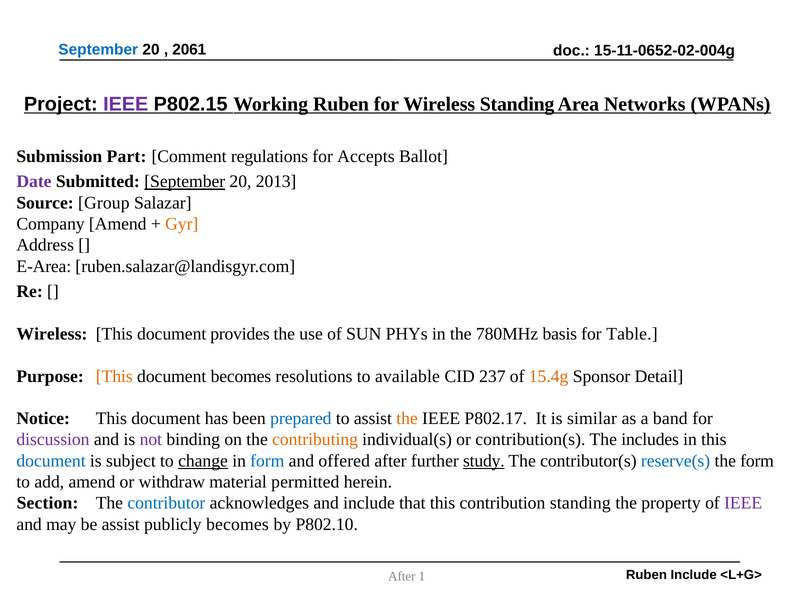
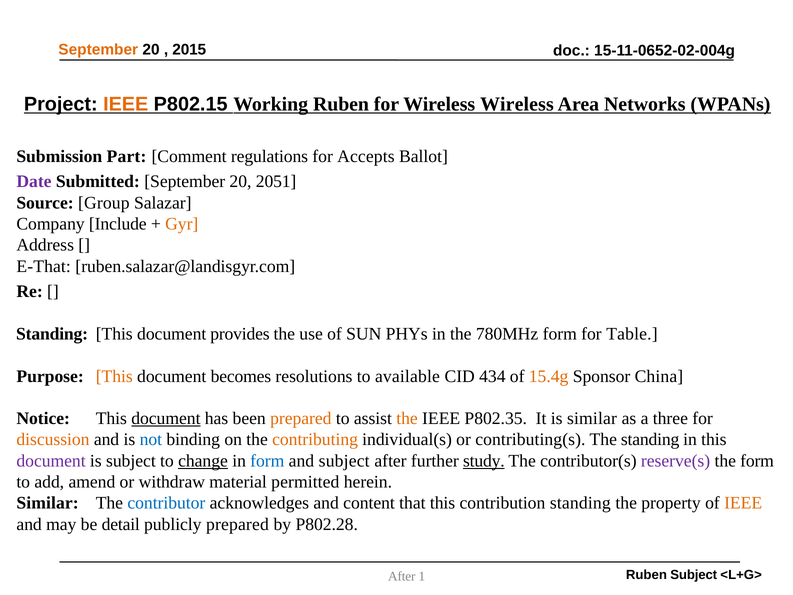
September at (98, 49) colour: blue -> orange
2061: 2061 -> 2015
IEEE at (126, 104) colour: purple -> orange
Wireless Standing: Standing -> Wireless
September at (185, 182) underline: present -> none
2013: 2013 -> 2051
Company Amend: Amend -> Include
E-Area: E-Area -> E-That
Wireless at (52, 334): Wireless -> Standing
780MHz basis: basis -> form
237: 237 -> 434
Detail: Detail -> China
document at (166, 418) underline: none -> present
prepared at (301, 418) colour: blue -> orange
P802.17: P802.17 -> P802.35
band: band -> three
discussion colour: purple -> orange
not colour: purple -> blue
contribution(s: contribution(s -> contributing(s
The includes: includes -> standing
document at (51, 461) colour: blue -> purple
and offered: offered -> subject
reserve(s colour: blue -> purple
Section at (48, 503): Section -> Similar
and include: include -> content
IEEE at (743, 503) colour: purple -> orange
be assist: assist -> detail
publicly becomes: becomes -> prepared
P802.10: P802.10 -> P802.28
Ruben Include: Include -> Subject
